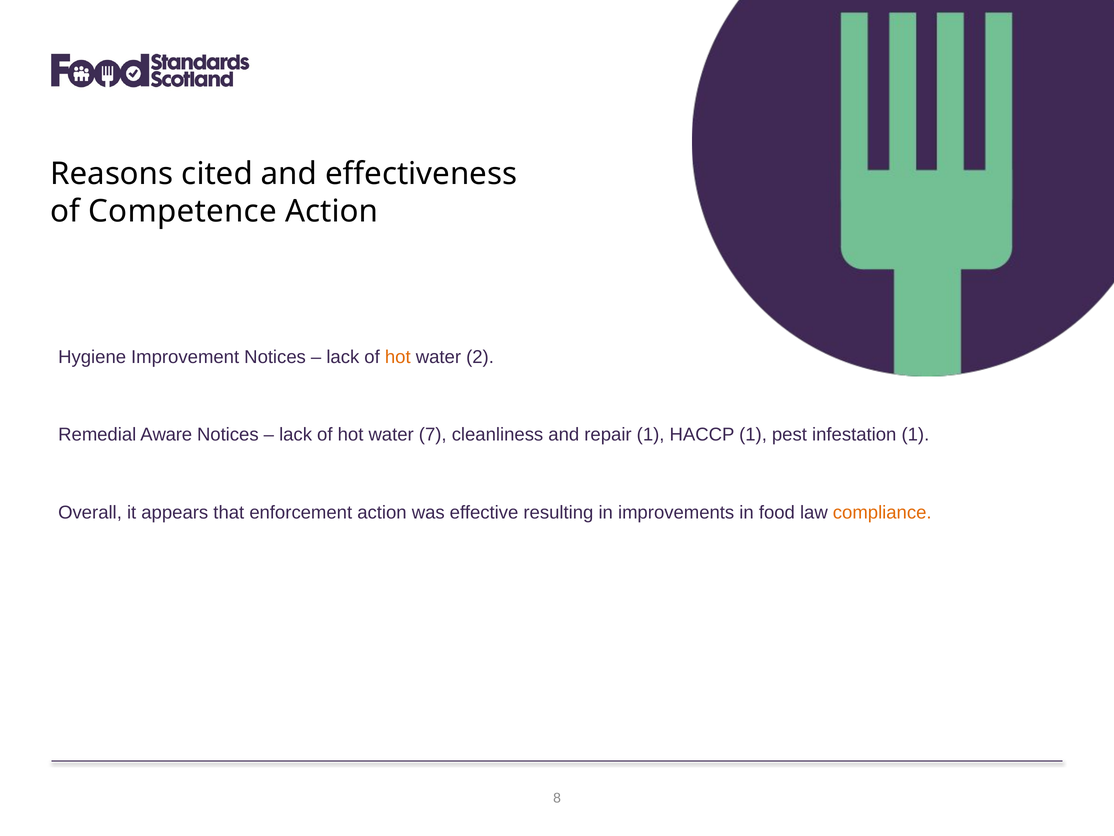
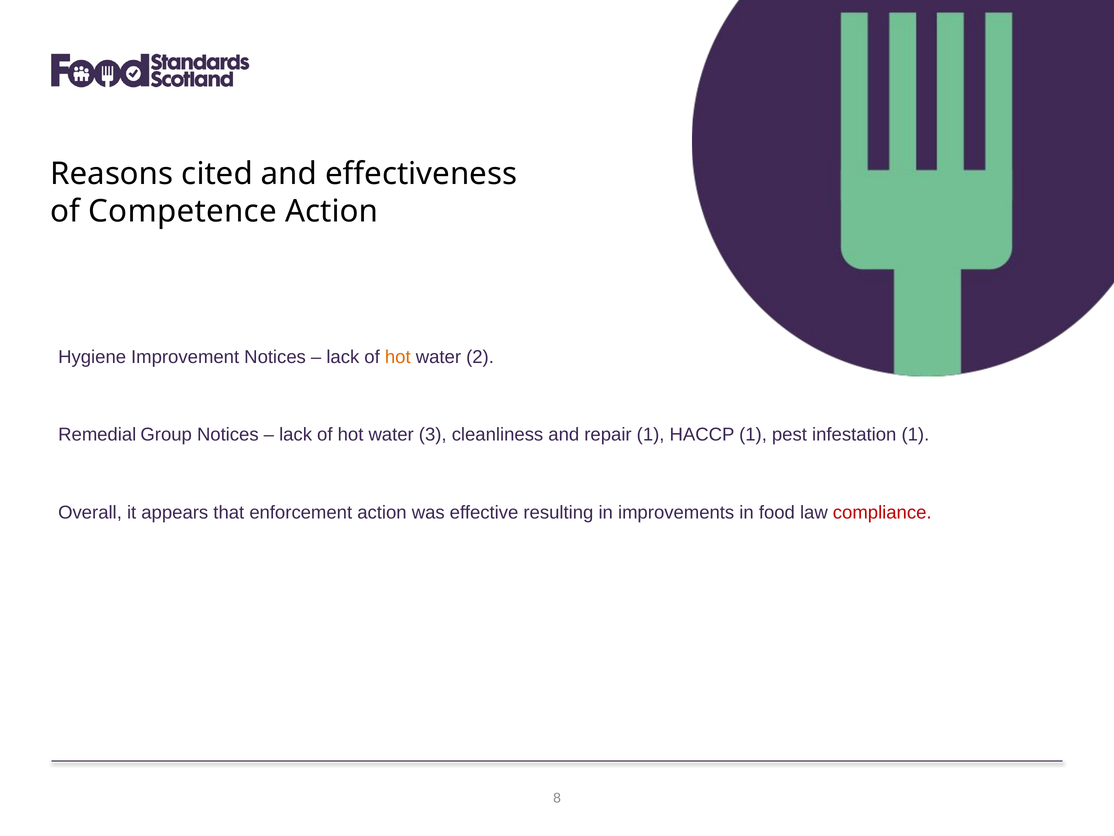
Aware: Aware -> Group
7: 7 -> 3
compliance colour: orange -> red
